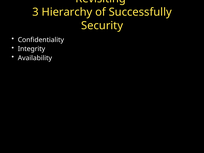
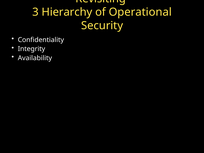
Successfully: Successfully -> Operational
